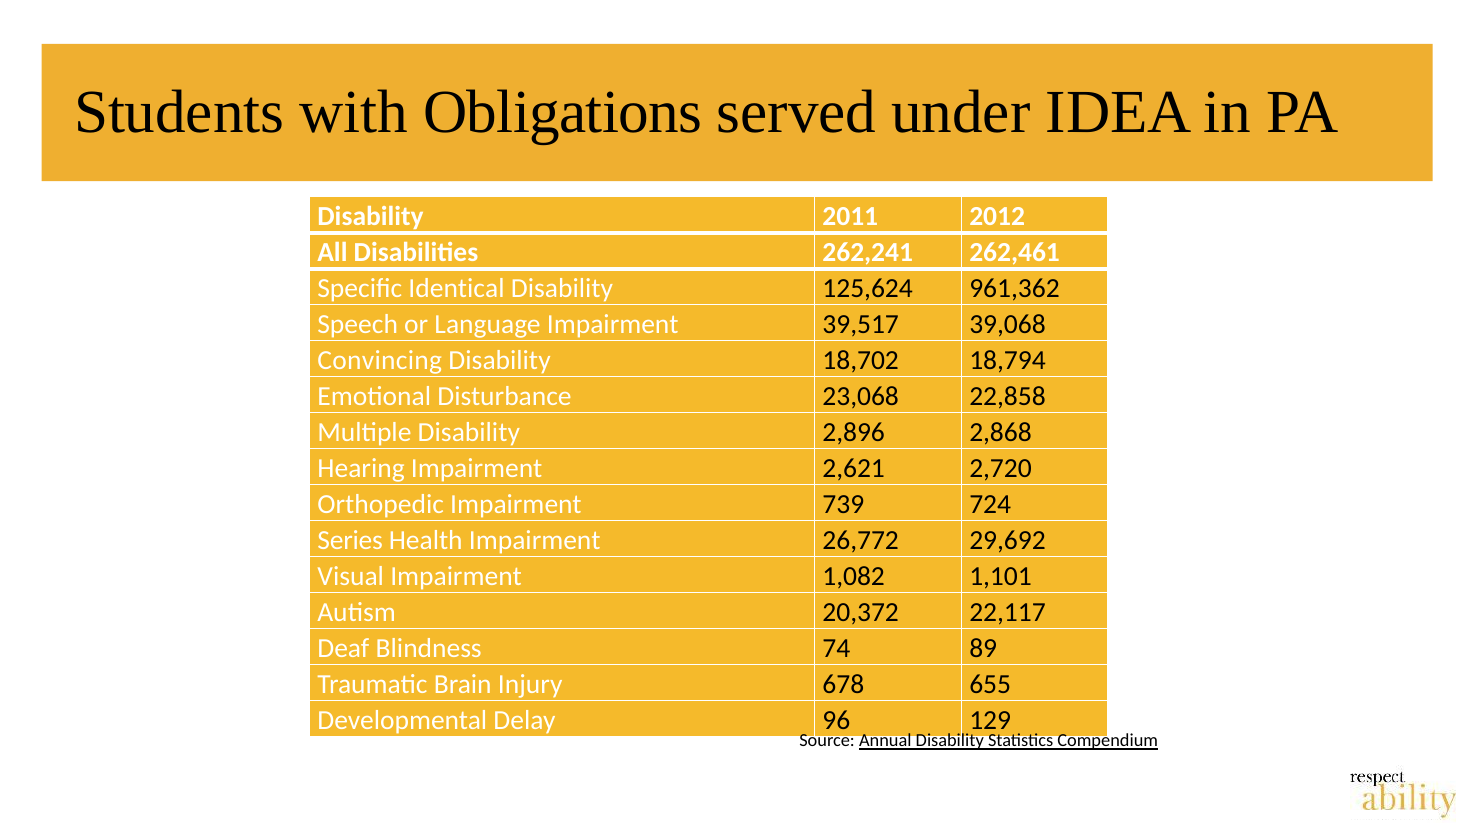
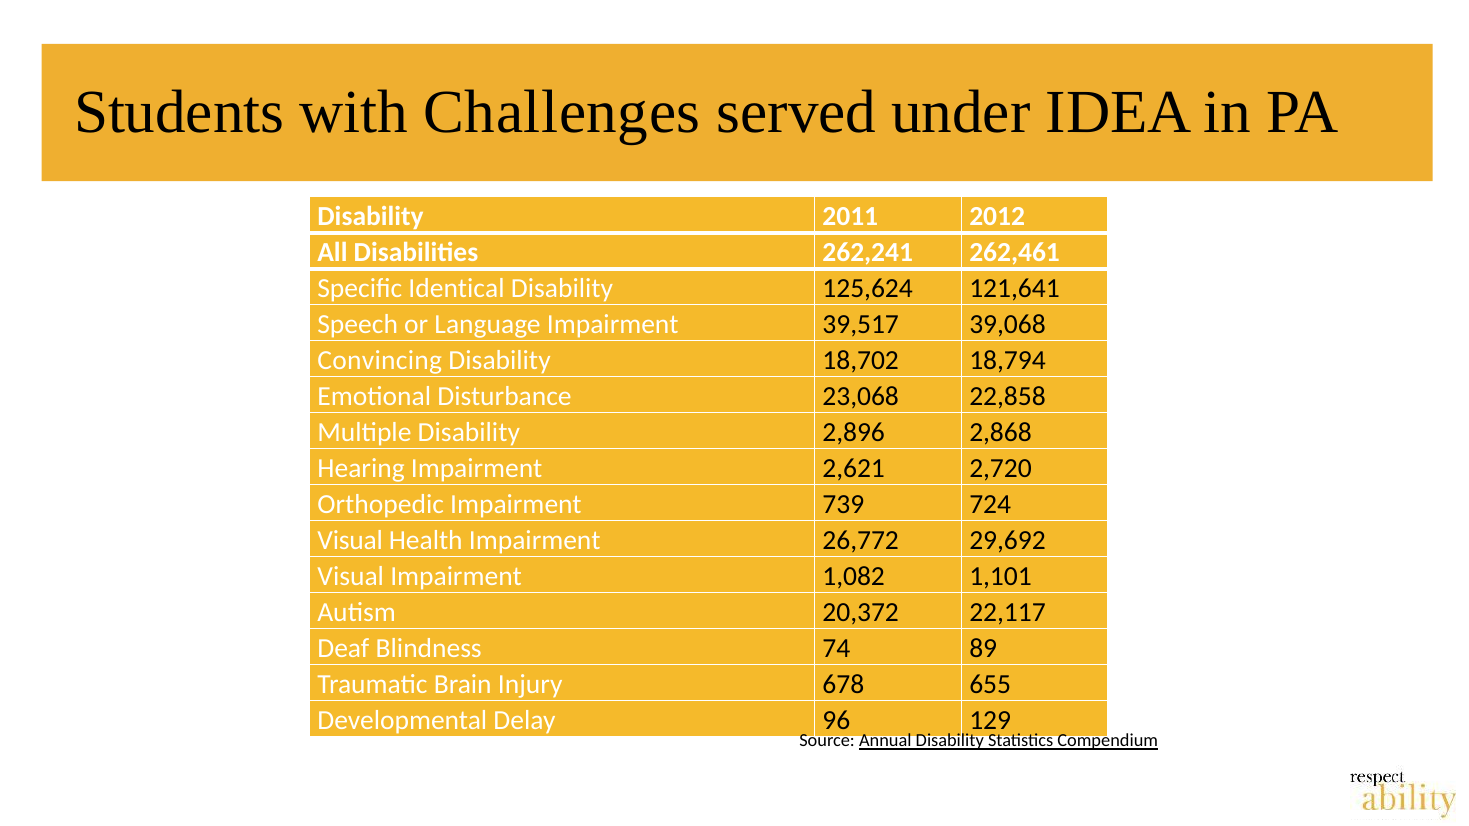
Obligations: Obligations -> Challenges
961,362: 961,362 -> 121,641
Series at (350, 540): Series -> Visual
